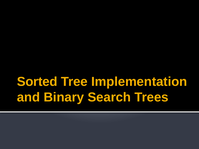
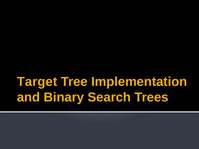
Sorted: Sorted -> Target
